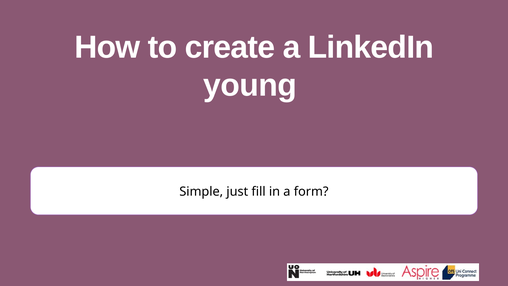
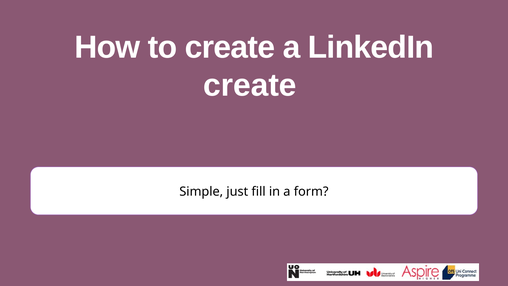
young at (250, 85): young -> create
